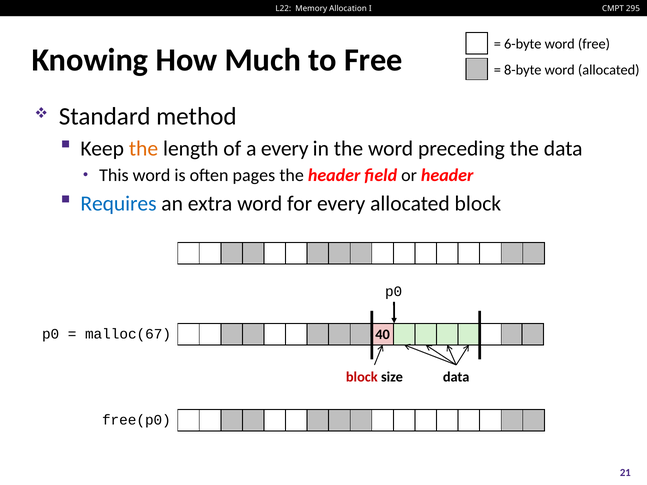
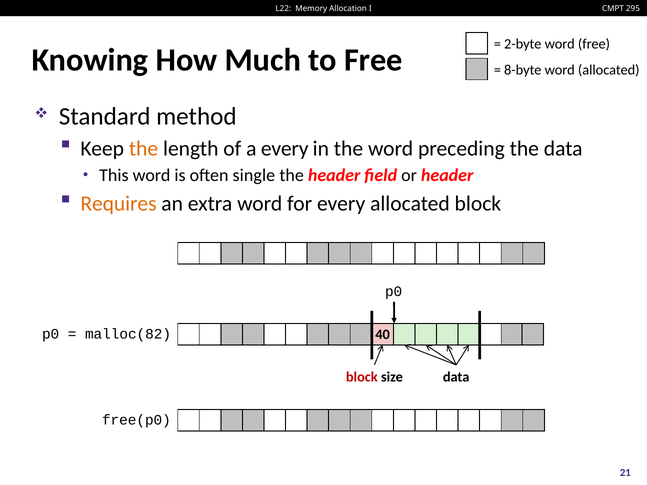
6-byte: 6-byte -> 2-byte
pages: pages -> single
Requires colour: blue -> orange
malloc(67: malloc(67 -> malloc(82
